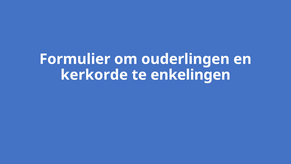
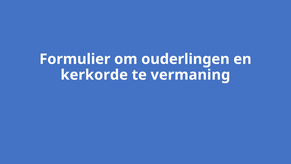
enkelingen: enkelingen -> vermaning
